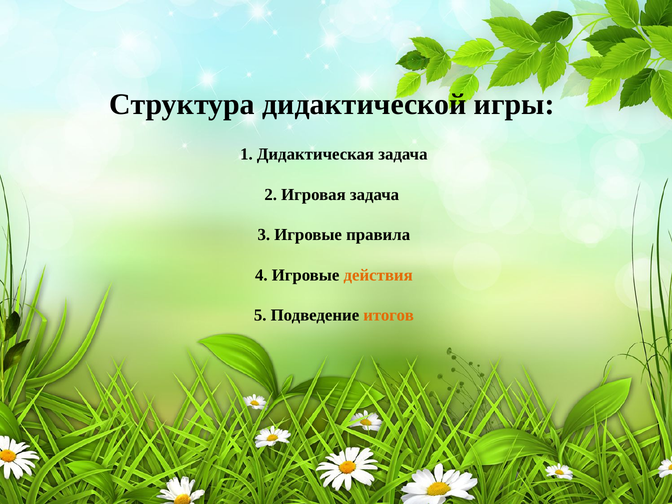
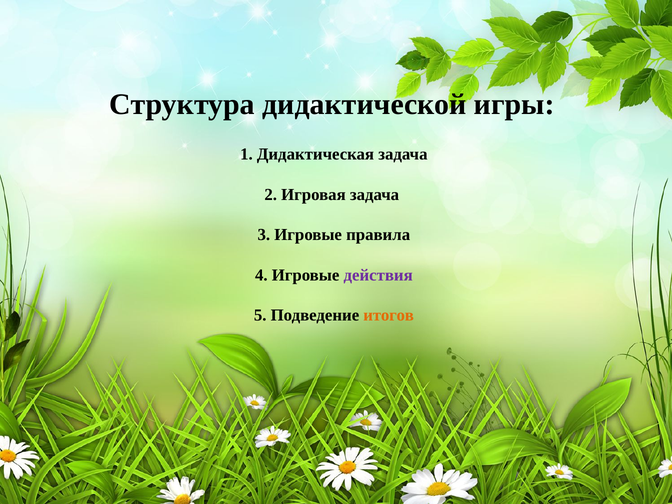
действия colour: orange -> purple
